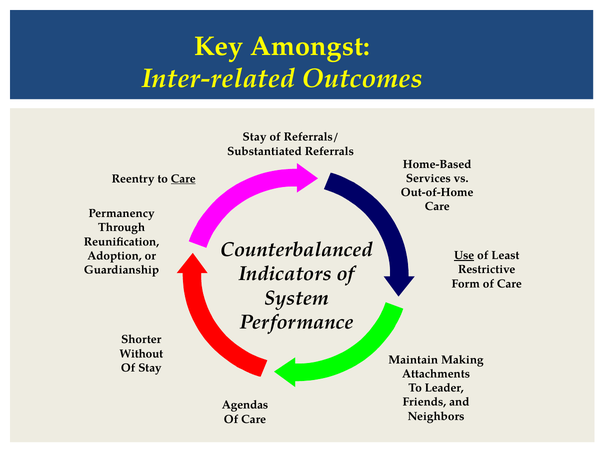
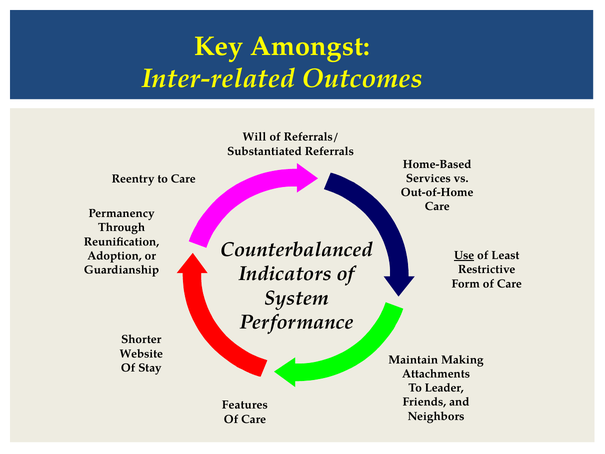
Stay at (254, 137): Stay -> Will
Care at (183, 179) underline: present -> none
Without: Without -> Website
Agendas: Agendas -> Features
